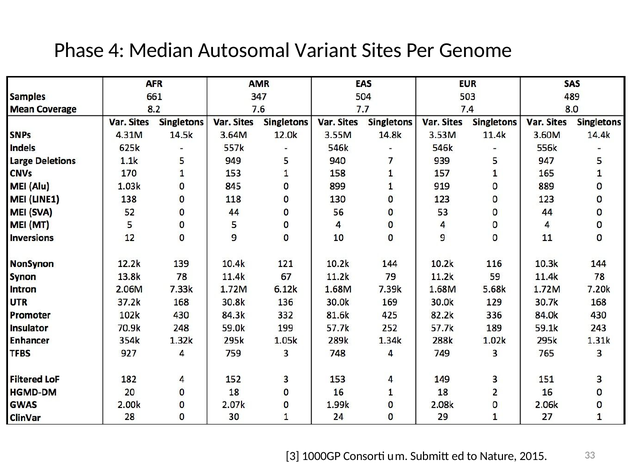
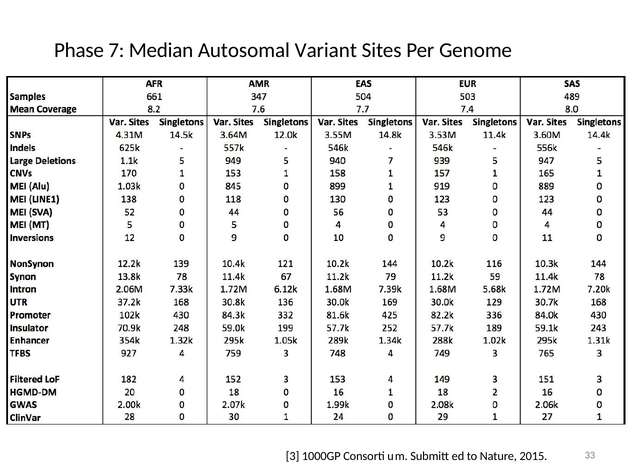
4: 4 -> 7
